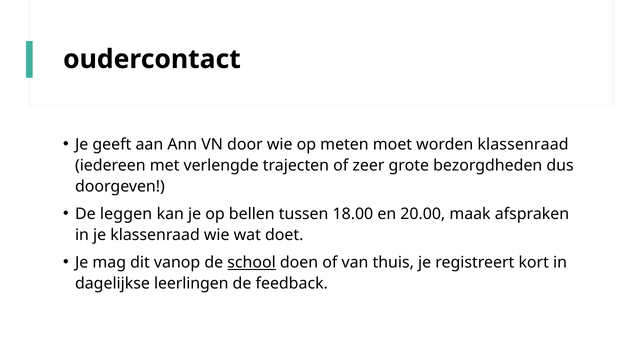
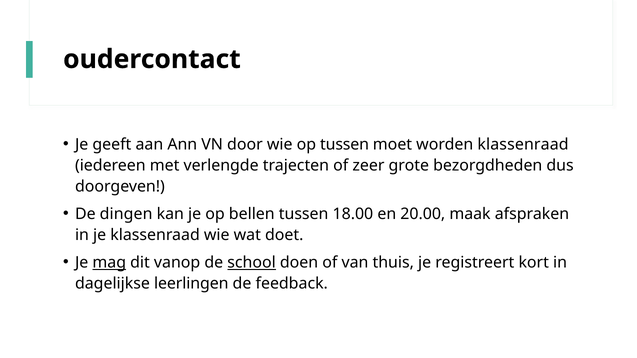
op meten: meten -> tussen
leggen: leggen -> dingen
mag underline: none -> present
